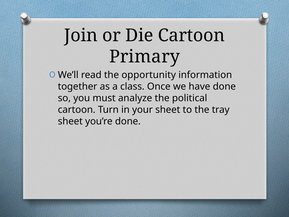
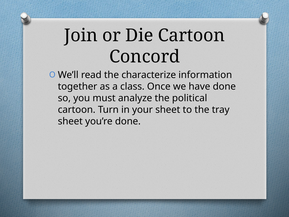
Primary: Primary -> Concord
opportunity: opportunity -> characterize
